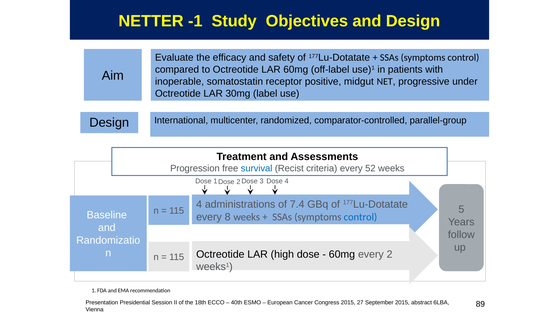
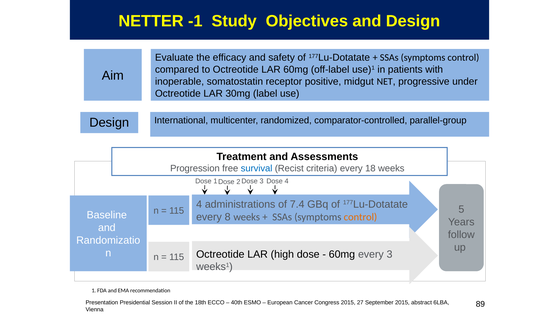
52: 52 -> 18
control at (360, 217) colour: blue -> orange
every 2: 2 -> 3
